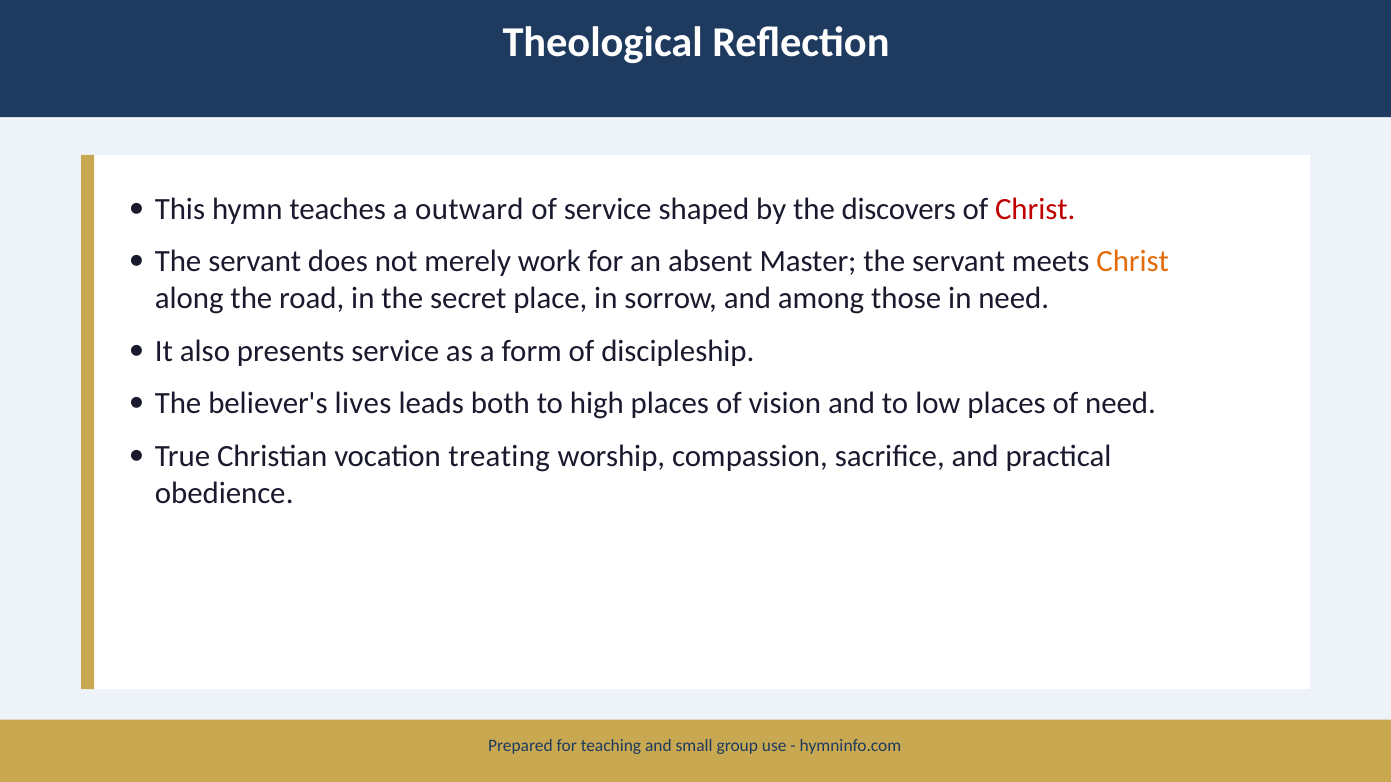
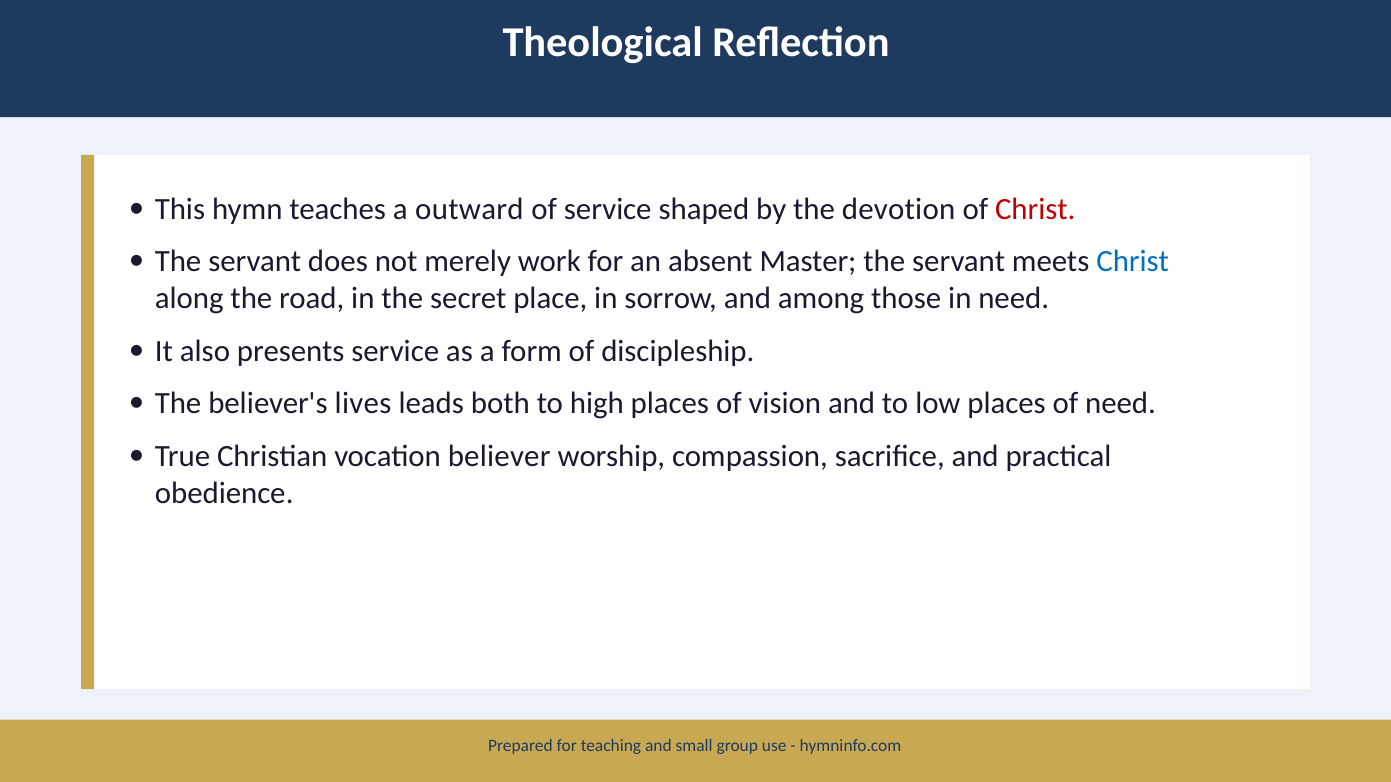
discovers: discovers -> devotion
Christ at (1133, 262) colour: orange -> blue
treating: treating -> believer
